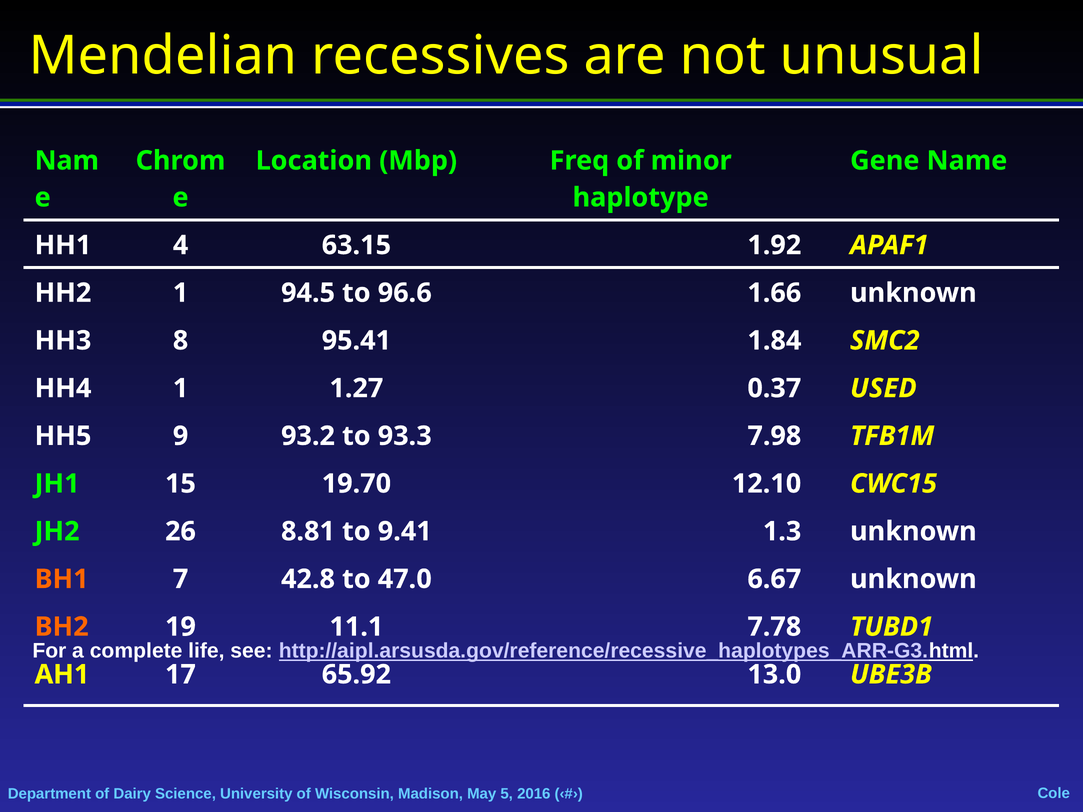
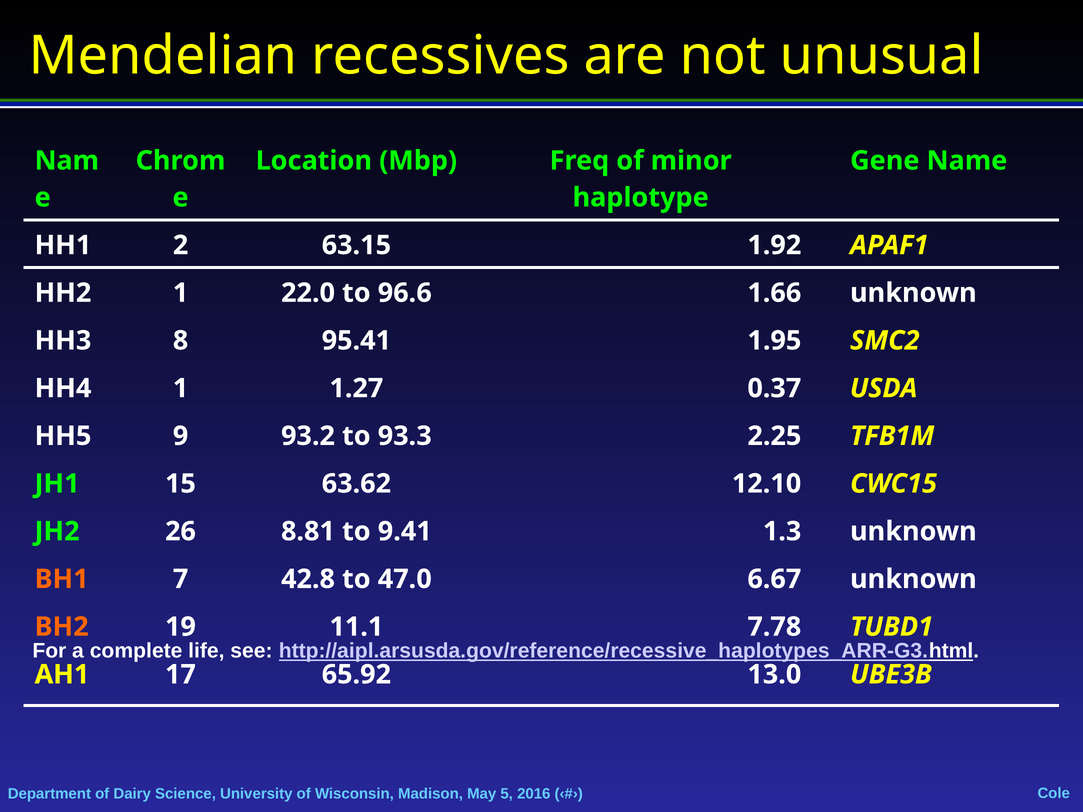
4: 4 -> 2
94.5: 94.5 -> 22.0
1.84: 1.84 -> 1.95
USED: USED -> USDA
7.98: 7.98 -> 2.25
19.70: 19.70 -> 63.62
